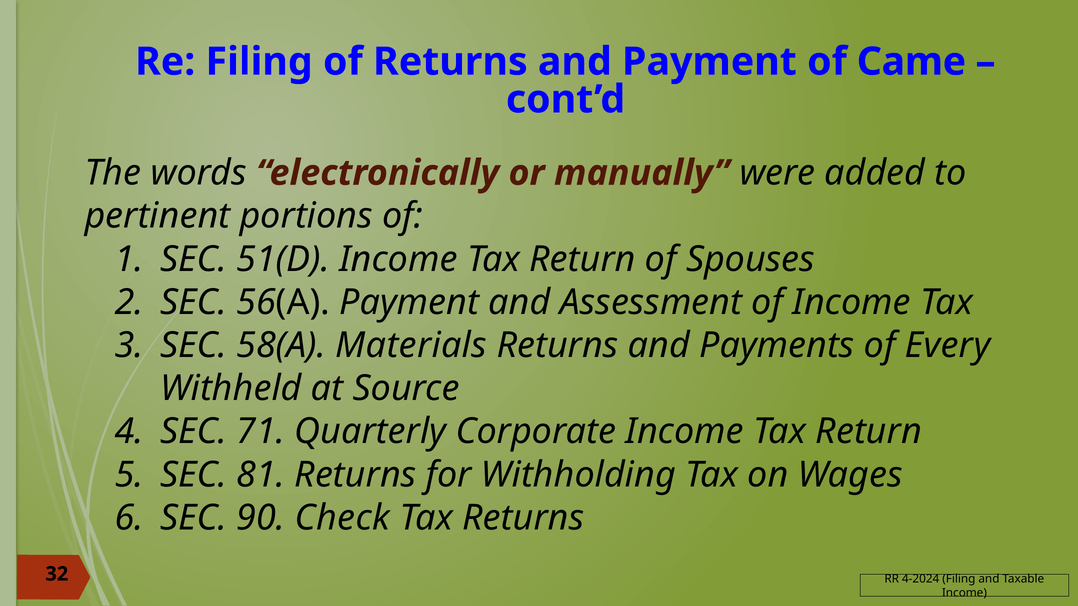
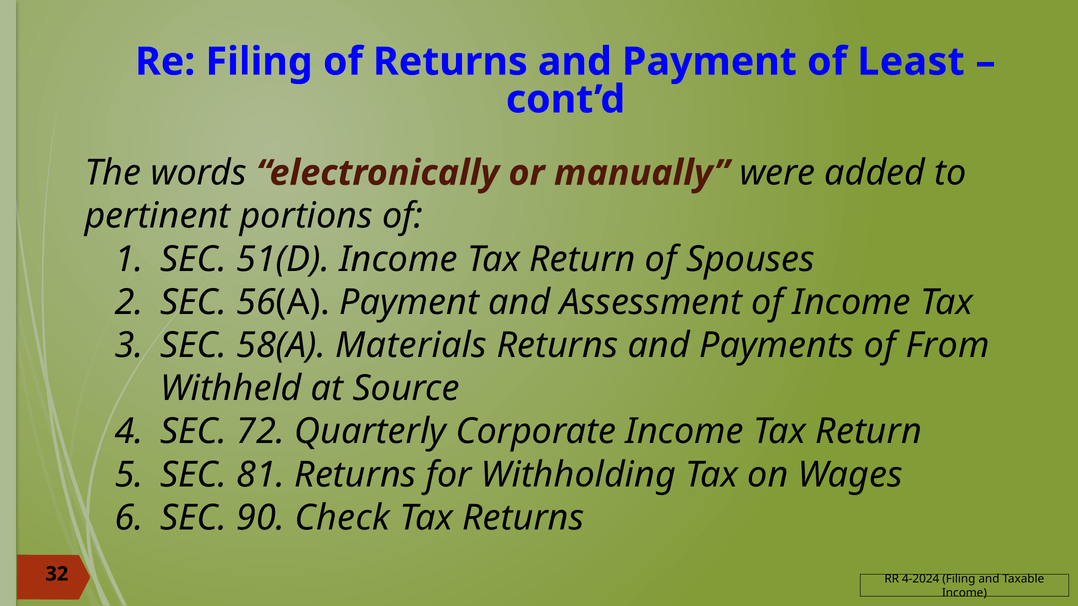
Came: Came -> Least
Every: Every -> From
71: 71 -> 72
